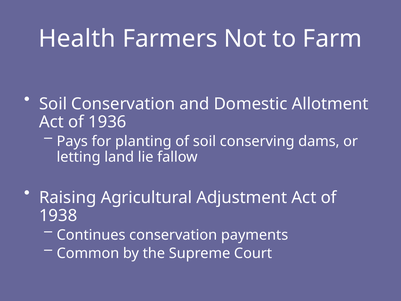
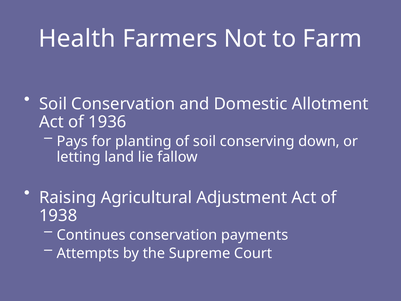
dams: dams -> down
Common: Common -> Attempts
